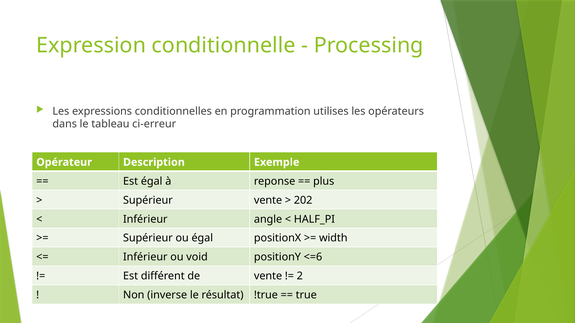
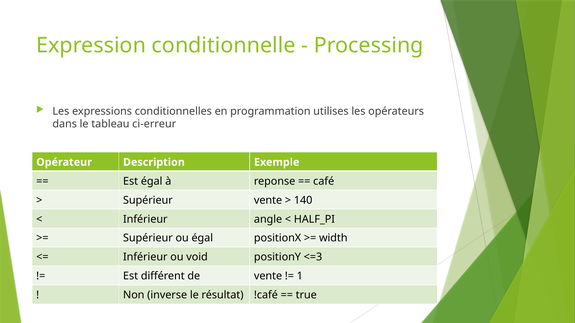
plus: plus -> café
202: 202 -> 140
<=6: <=6 -> <=3
2: 2 -> 1
!true: !true -> !café
